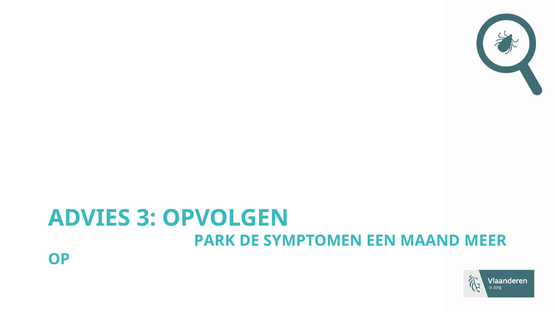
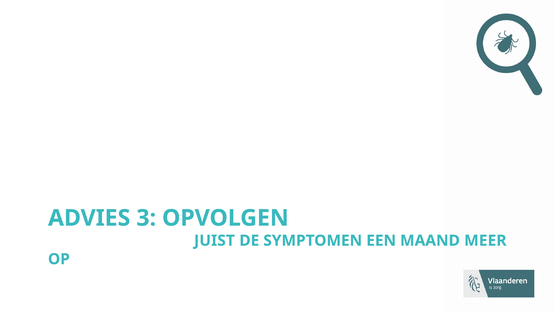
PARK: PARK -> JUIST
